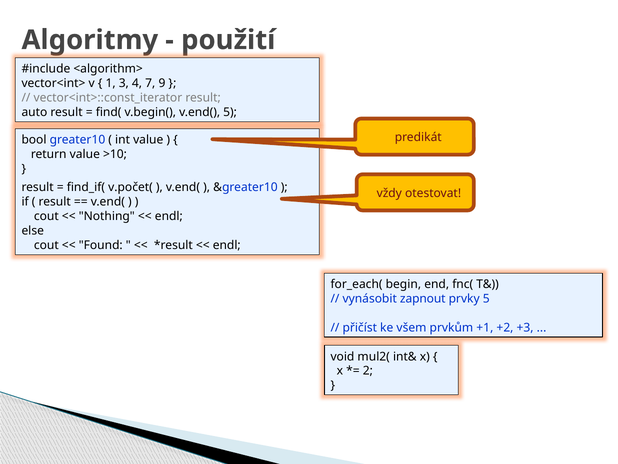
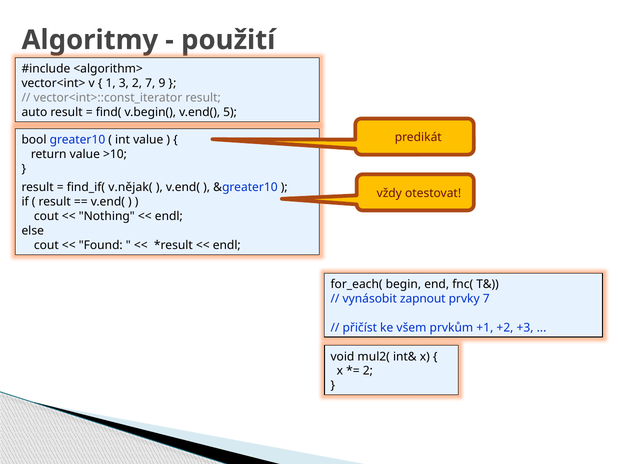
3 4: 4 -> 2
v.počet(: v.počet( -> v.nějak(
prvky 5: 5 -> 7
